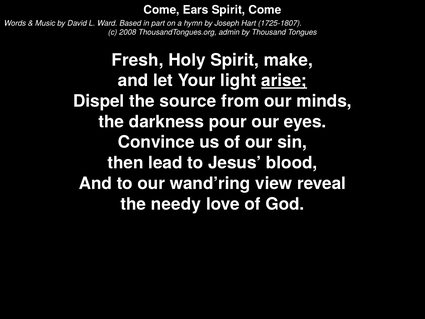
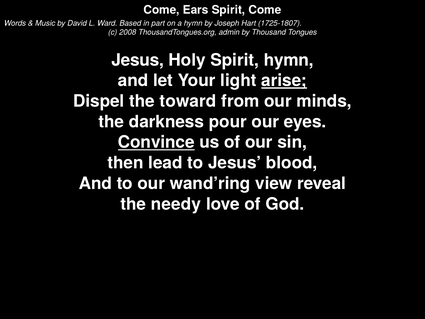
Fresh at (138, 60): Fresh -> Jesus
Spirit make: make -> hymn
source: source -> toward
Convince underline: none -> present
